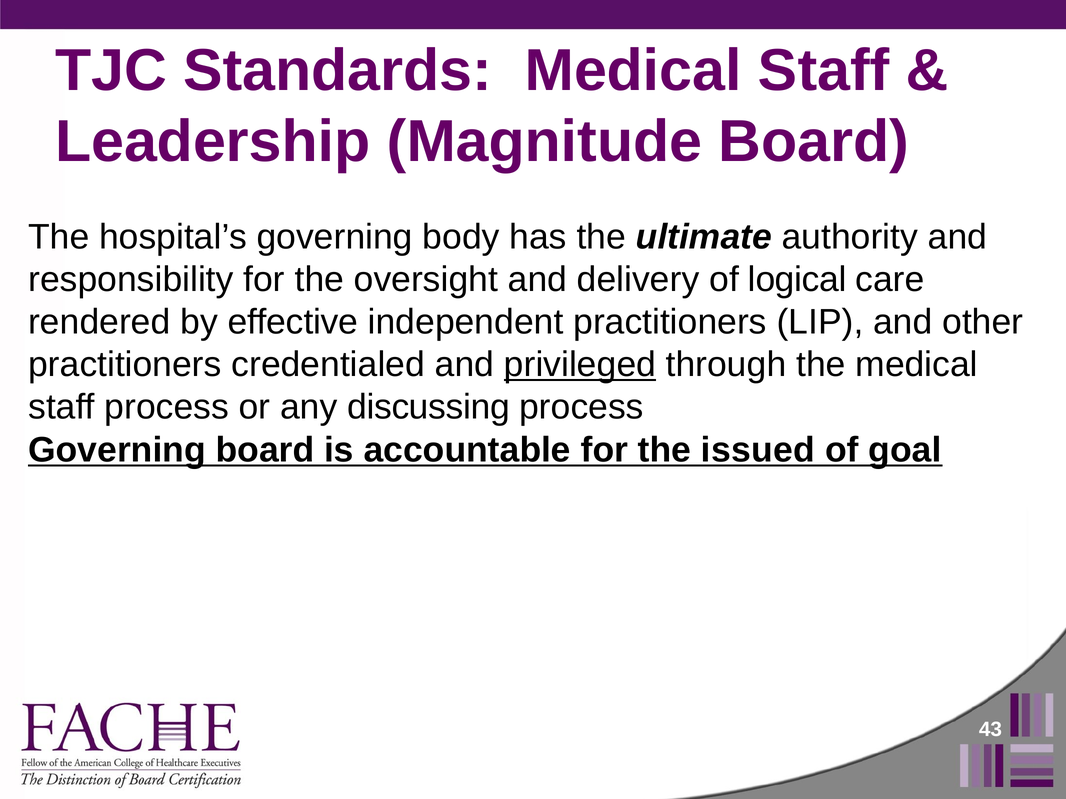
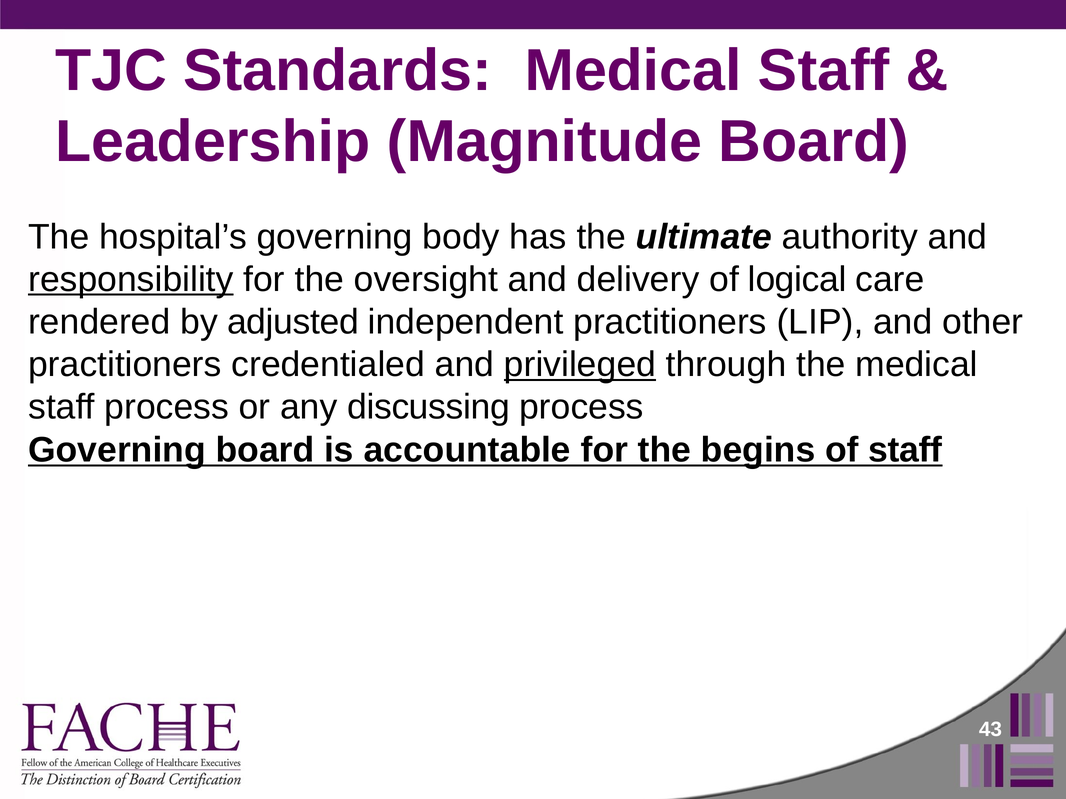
responsibility underline: none -> present
effective: effective -> adjusted
issued: issued -> begins
of goal: goal -> staff
